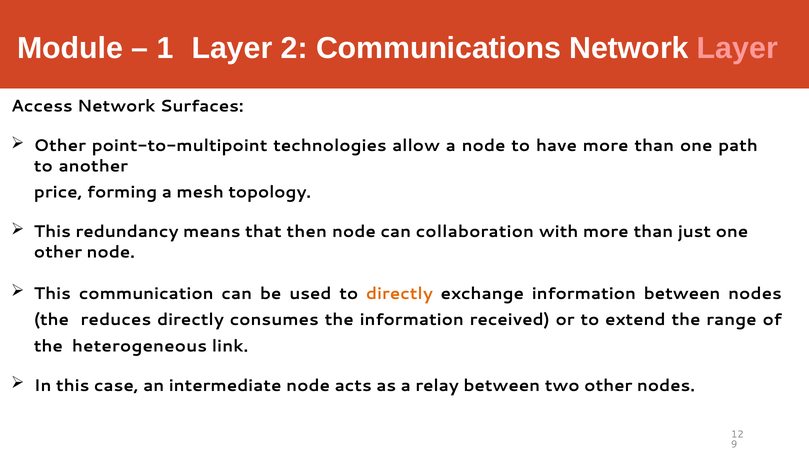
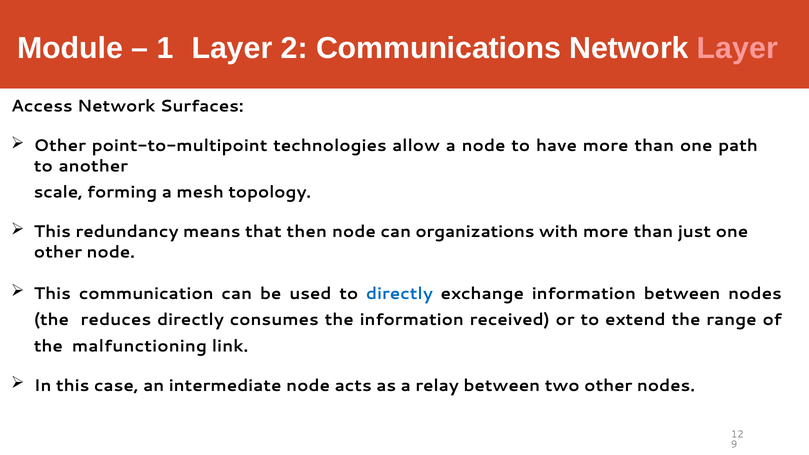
price: price -> scale
collaboration: collaboration -> organizations
directly at (399, 294) colour: orange -> blue
heterogeneous: heterogeneous -> malfunctioning
